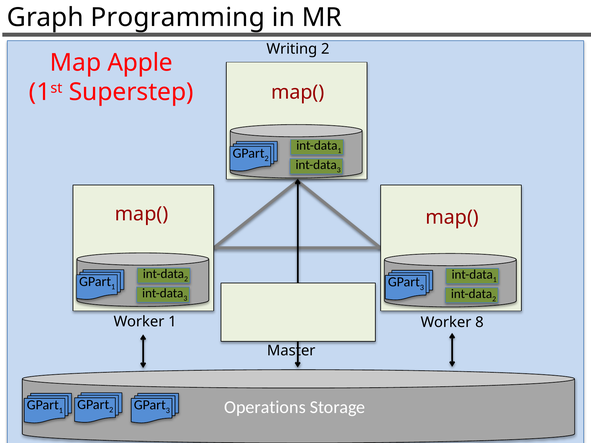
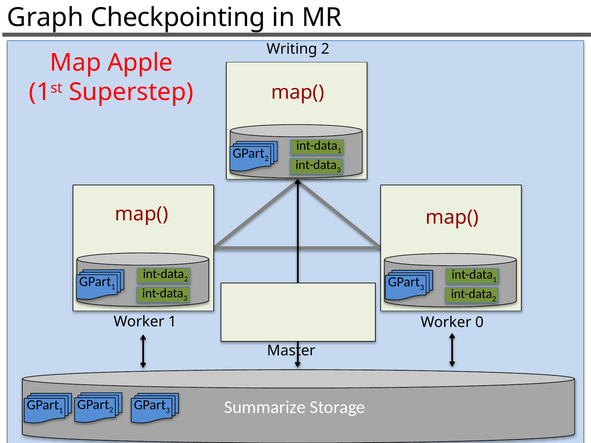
Programming: Programming -> Checkpointing
8: 8 -> 0
Operations: Operations -> Summarize
